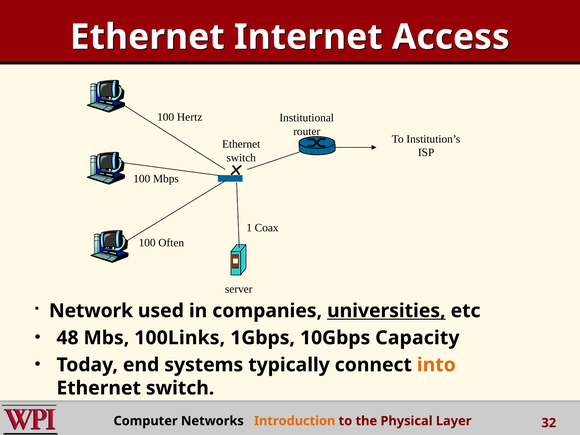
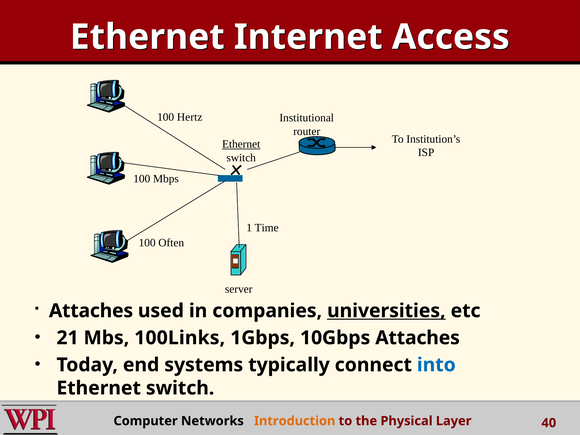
Ethernet at (241, 144) underline: none -> present
Coax: Coax -> Time
Network at (91, 311): Network -> Attaches
48: 48 -> 21
10Gbps Capacity: Capacity -> Attaches
into colour: orange -> blue
32: 32 -> 40
